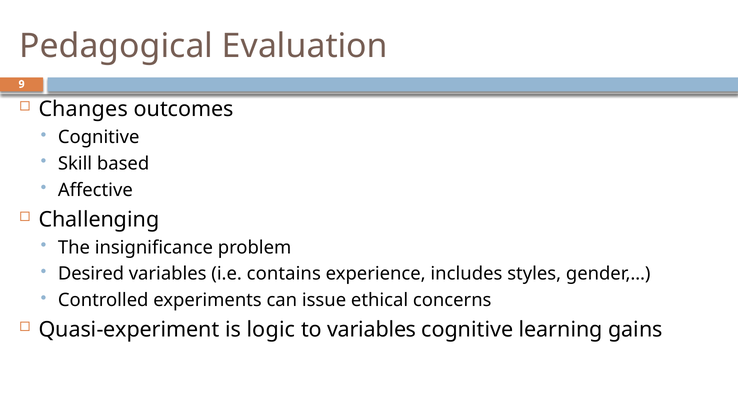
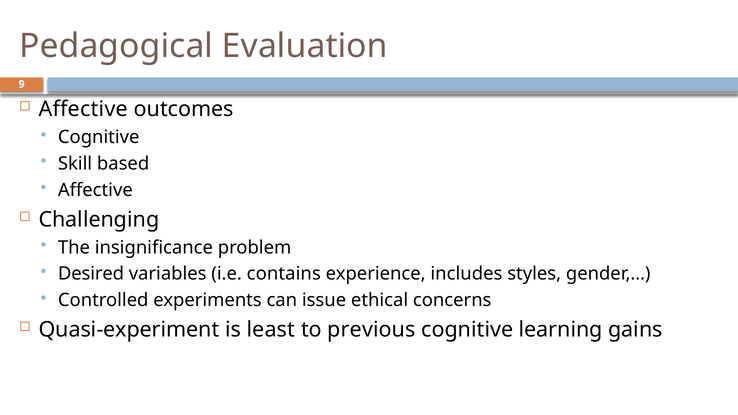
Changes at (83, 109): Changes -> Affective
logic: logic -> least
to variables: variables -> previous
